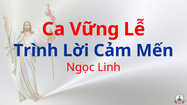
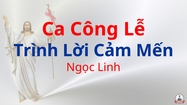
Vững: Vững -> Công
